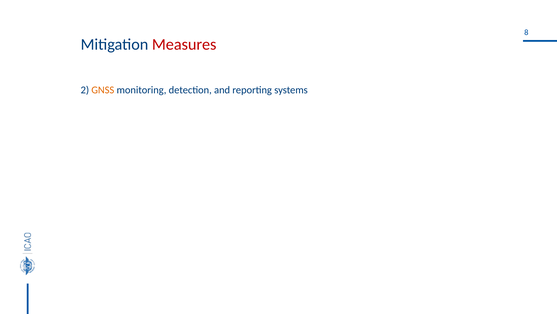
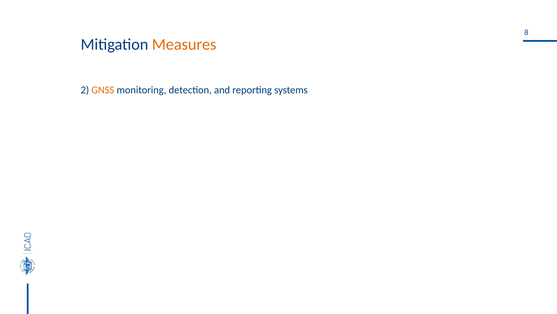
Measures colour: red -> orange
